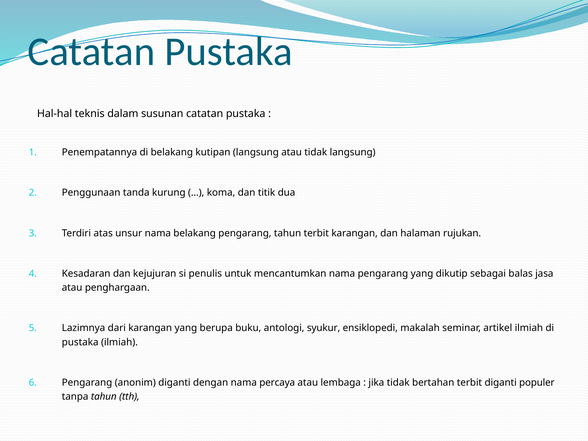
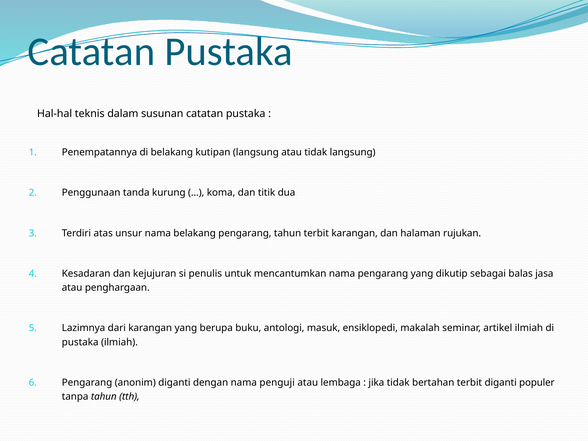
syukur: syukur -> masuk
percaya: percaya -> penguji
